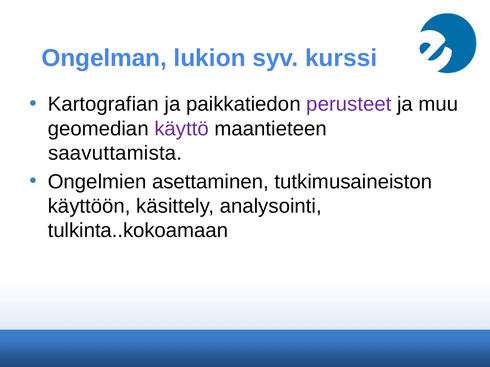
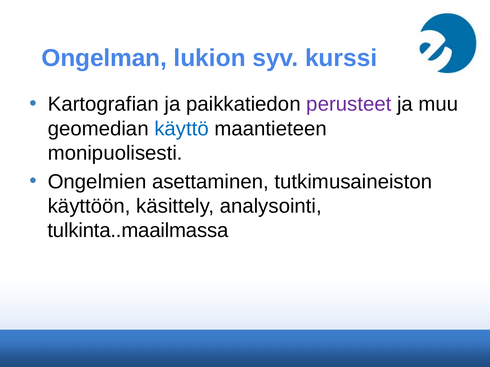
käyttö colour: purple -> blue
saavuttamista: saavuttamista -> monipuolisesti
tulkinta..kokoamaan: tulkinta..kokoamaan -> tulkinta..maailmassa
